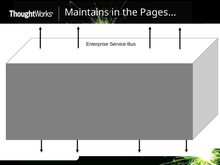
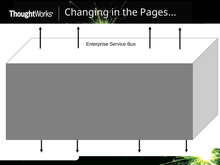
Maintains: Maintains -> Changing
